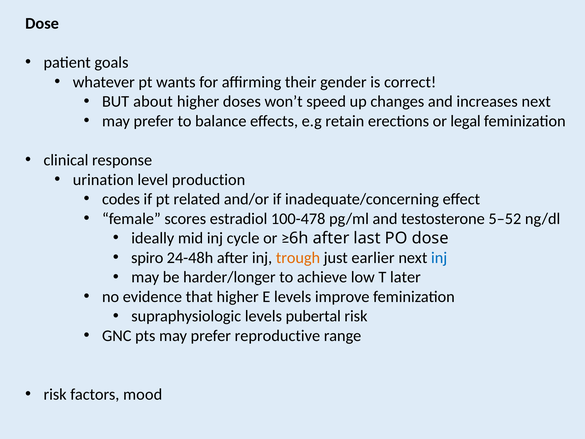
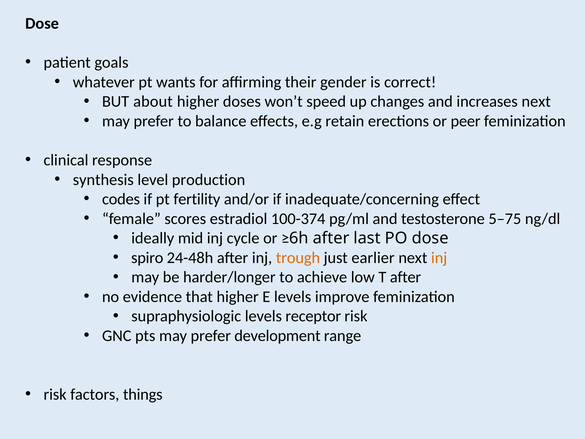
legal: legal -> peer
urination: urination -> synthesis
related: related -> fertility
100-478: 100-478 -> 100-374
5–52: 5–52 -> 5–75
inj at (439, 258) colour: blue -> orange
T later: later -> after
pubertal: pubertal -> receptor
reproductive: reproductive -> development
mood: mood -> things
